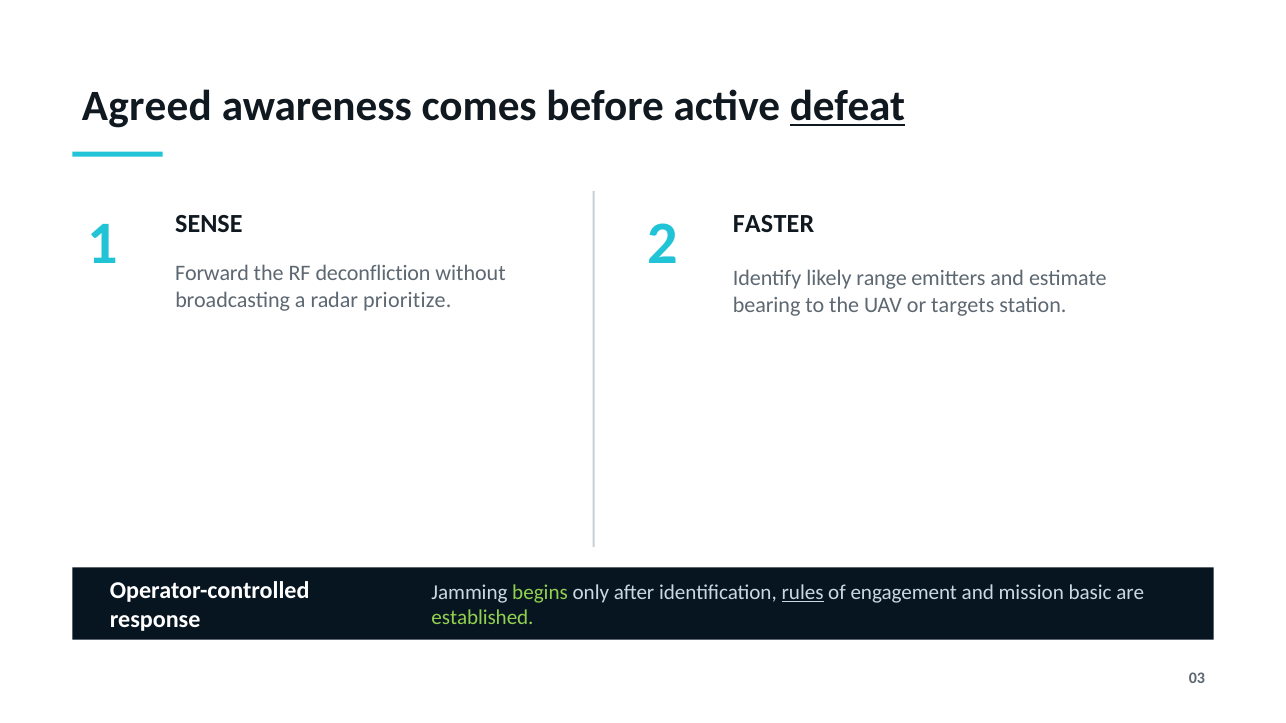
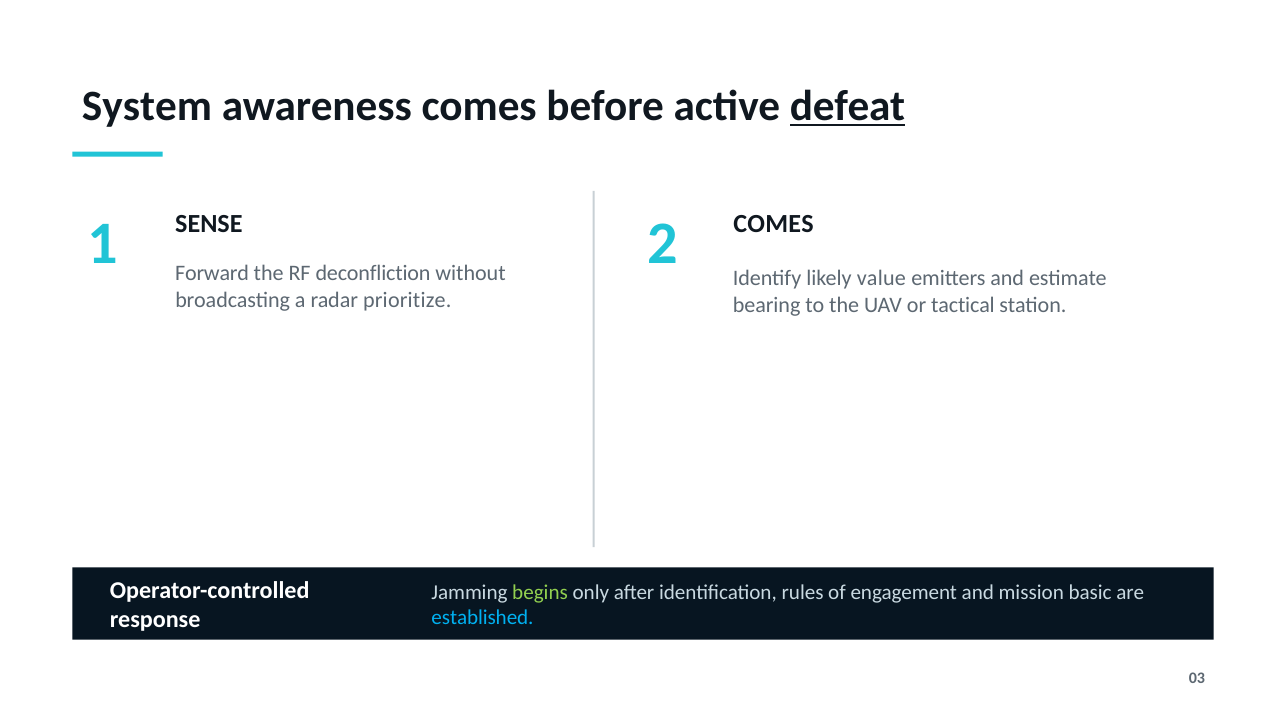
Agreed: Agreed -> System
2 FASTER: FASTER -> COMES
range: range -> value
targets: targets -> tactical
rules underline: present -> none
established colour: light green -> light blue
